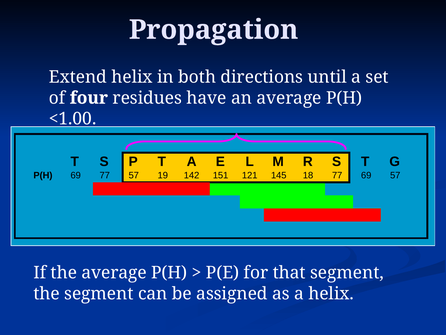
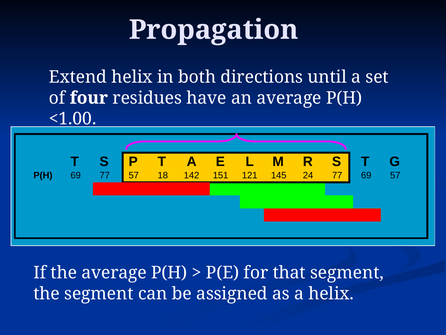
19: 19 -> 18
18: 18 -> 24
